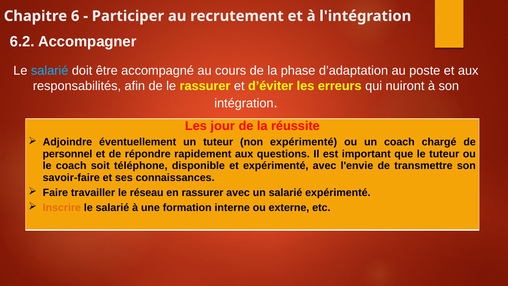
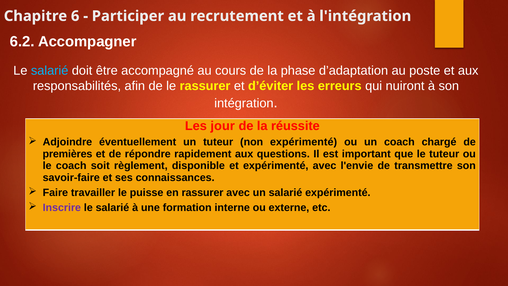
personnel: personnel -> premières
téléphone: téléphone -> règlement
réseau: réseau -> puisse
Inscrire colour: orange -> purple
